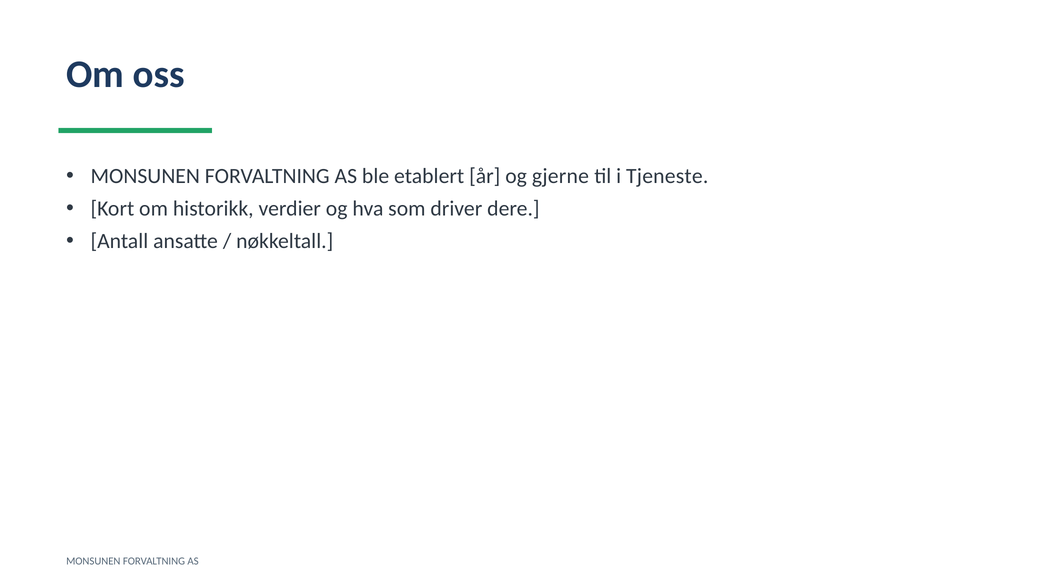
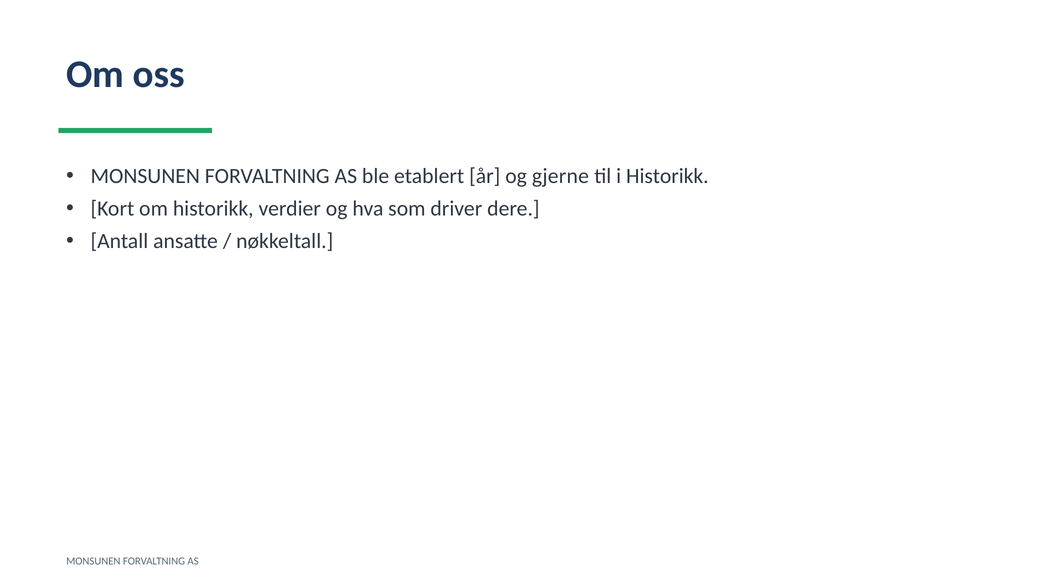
i Tjeneste: Tjeneste -> Historikk
